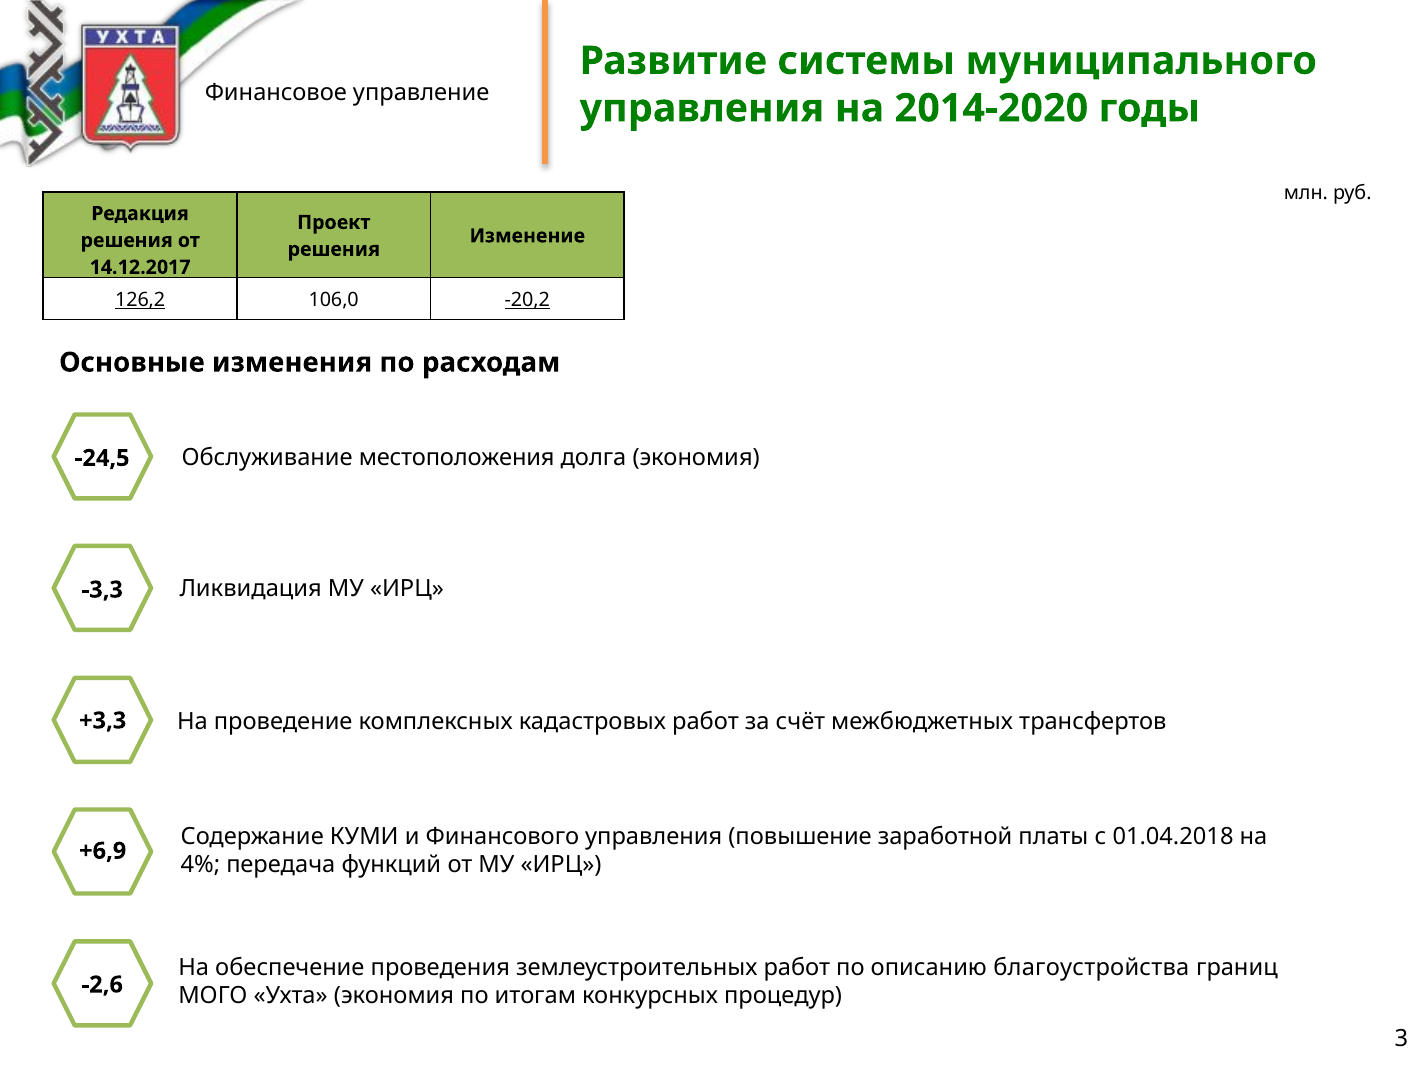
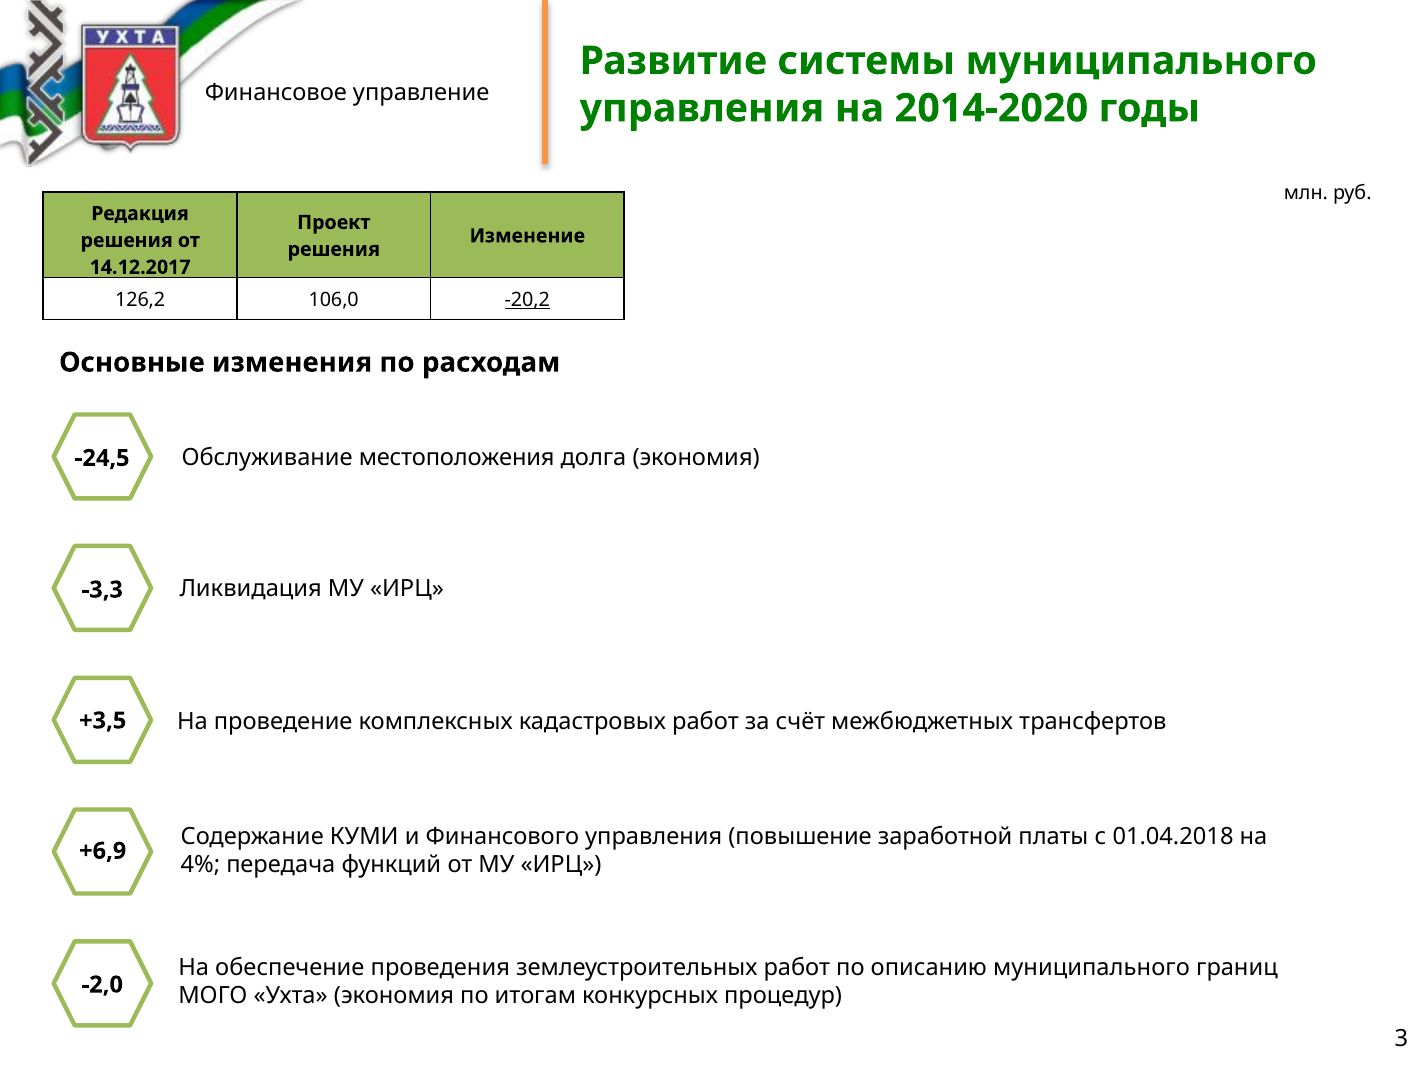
126,2 underline: present -> none
+3,3: +3,3 -> +3,5
описанию благоустройства: благоустройства -> муниципального
-2,6: -2,6 -> -2,0
